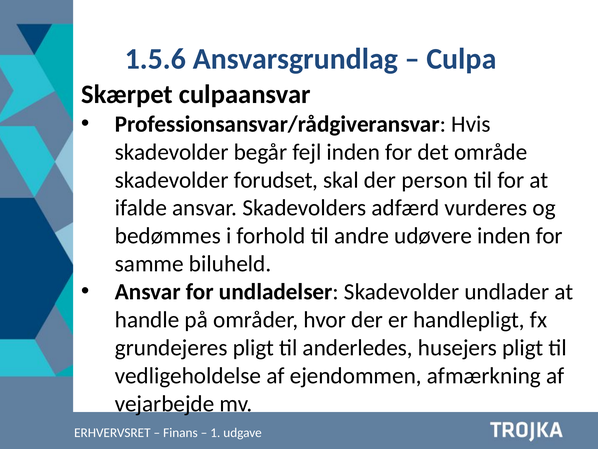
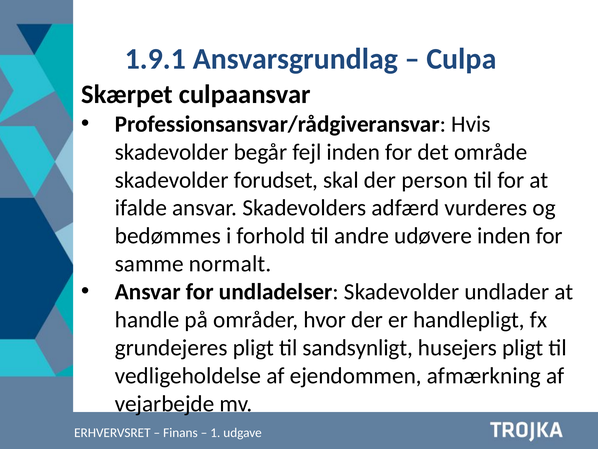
1.5.6: 1.5.6 -> 1.9.1
biluheld: biluheld -> normalt
anderledes: anderledes -> sandsynligt
